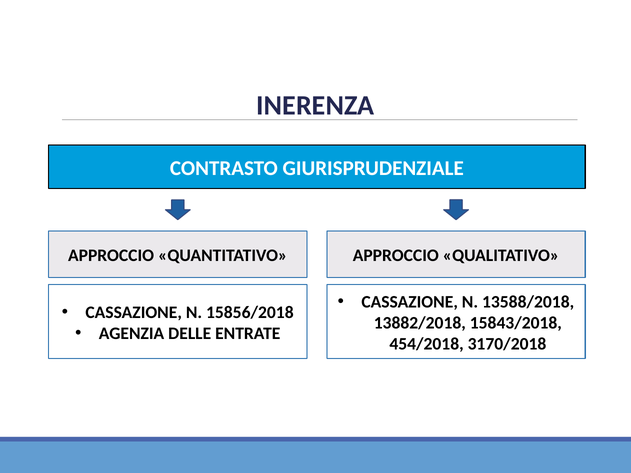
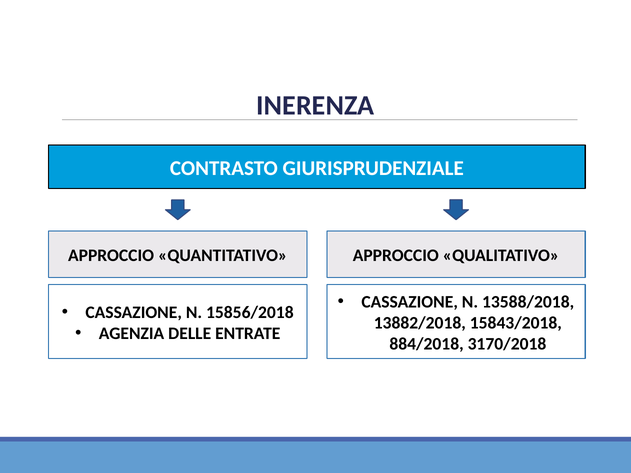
454/2018: 454/2018 -> 884/2018
